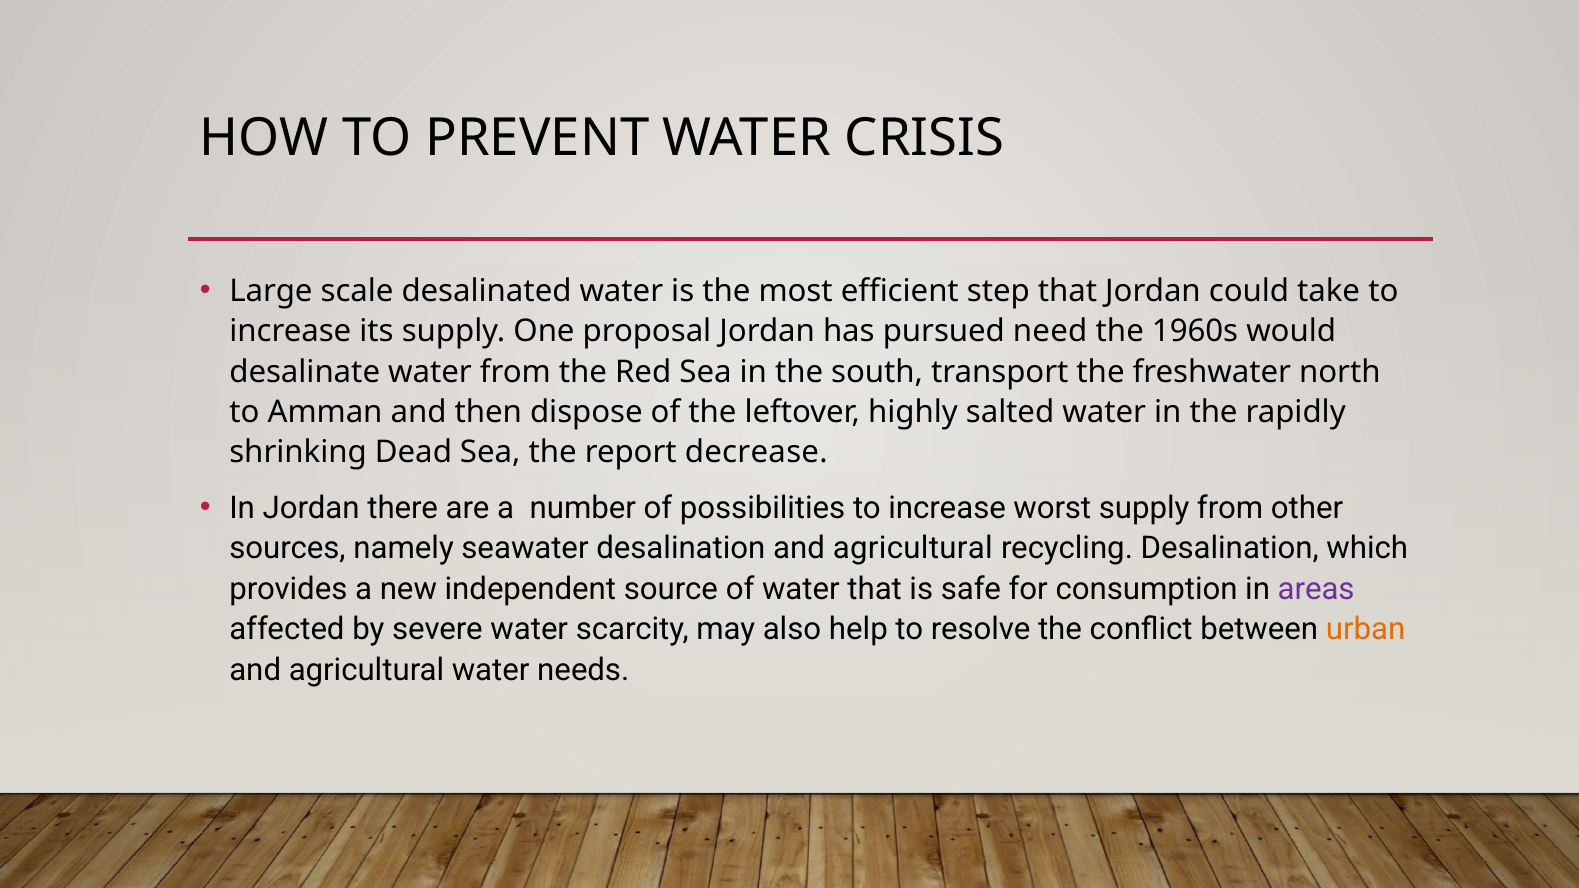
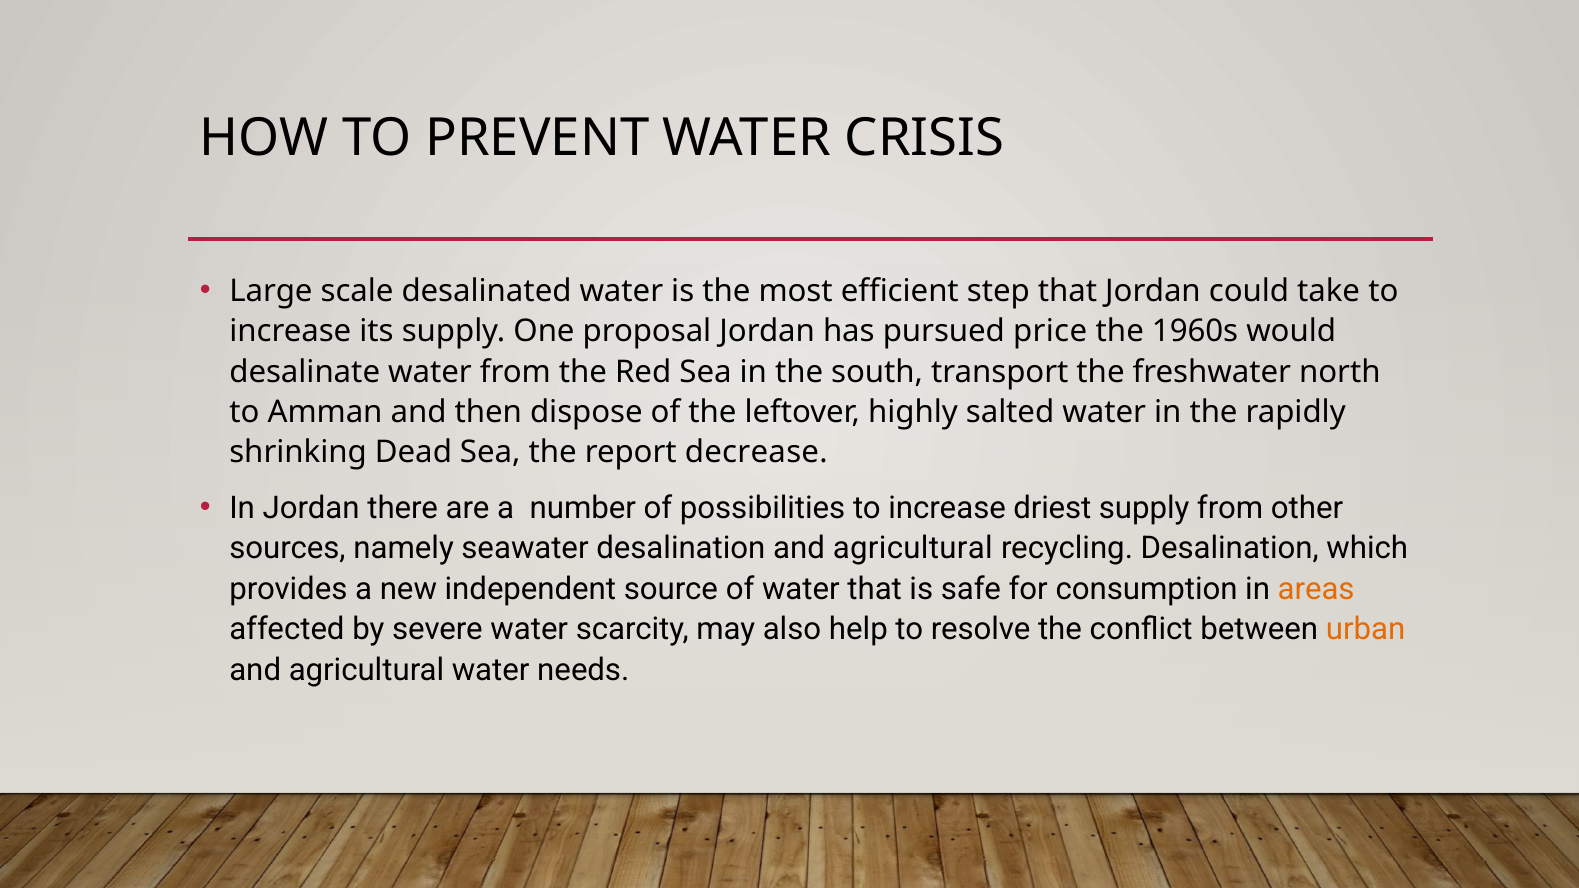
need: need -> price
worst: worst -> driest
areas colour: purple -> orange
